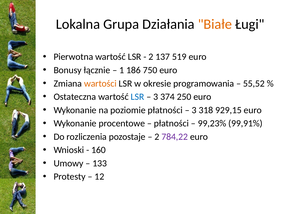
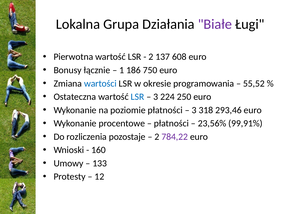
Białe colour: orange -> purple
519: 519 -> 608
wartości colour: orange -> blue
374: 374 -> 224
929,15: 929,15 -> 293,46
99,23%: 99,23% -> 23,56%
